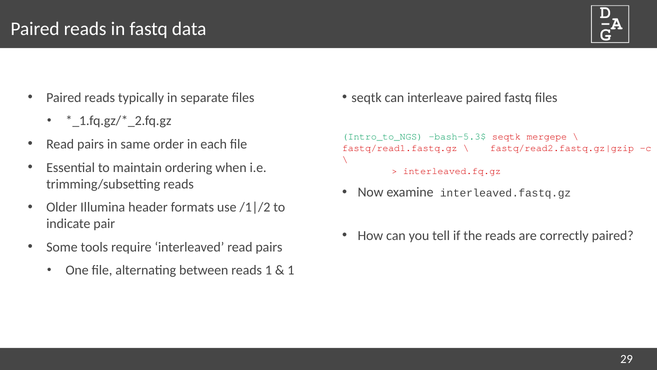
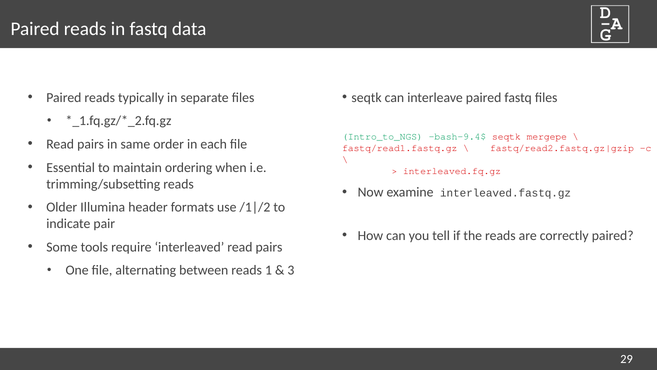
bash-5.3$: bash-5.3$ -> bash-9.4$
1 at (291, 270): 1 -> 3
